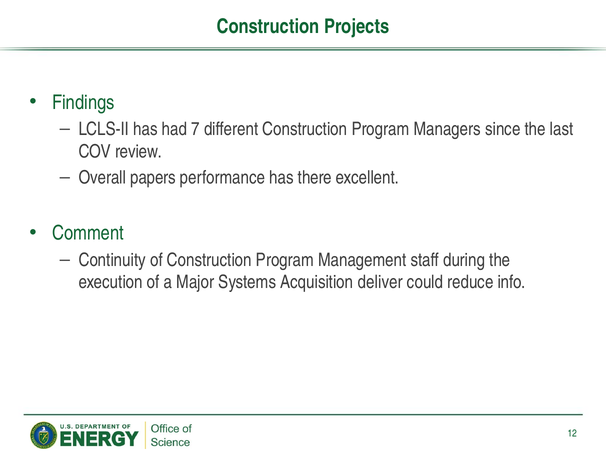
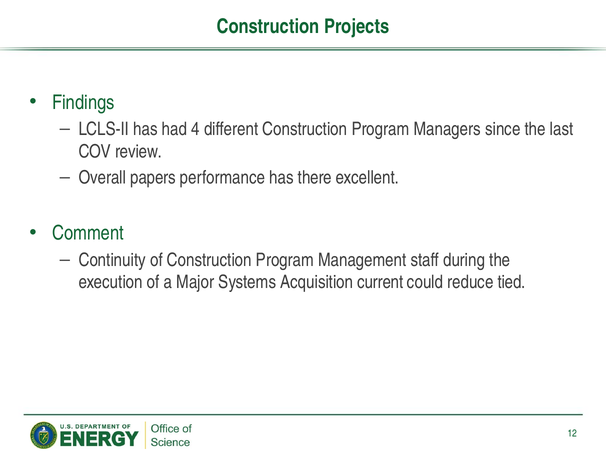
7: 7 -> 4
deliver: deliver -> current
info: info -> tied
